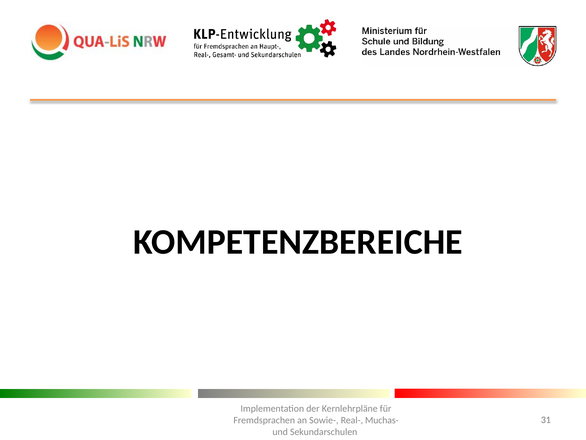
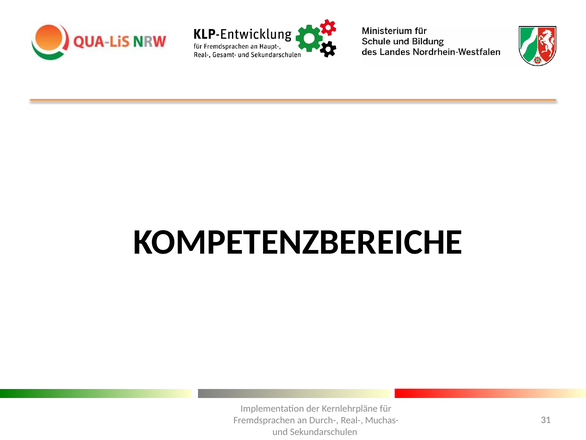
Sowie-: Sowie- -> Durch-
